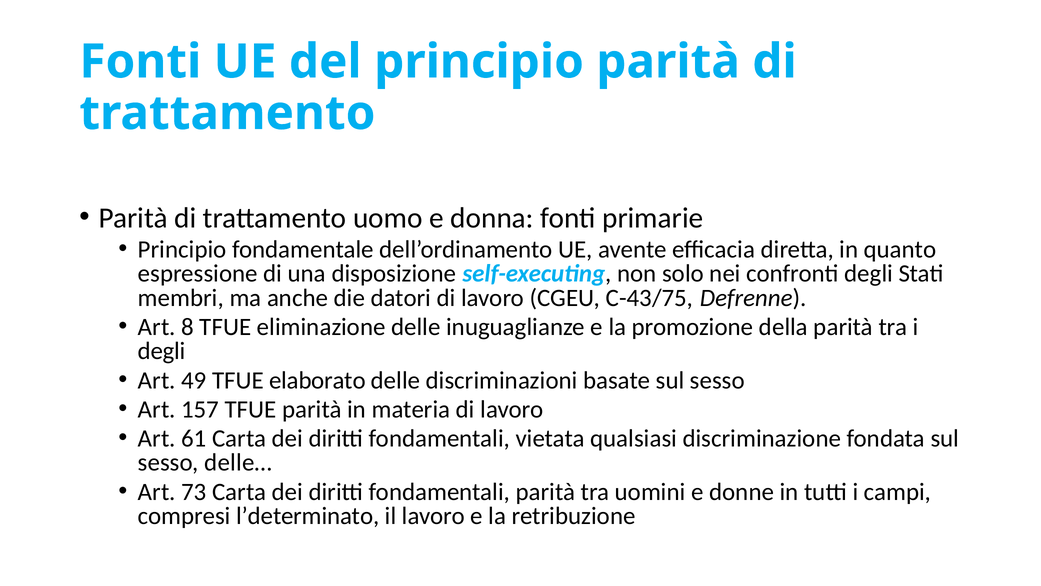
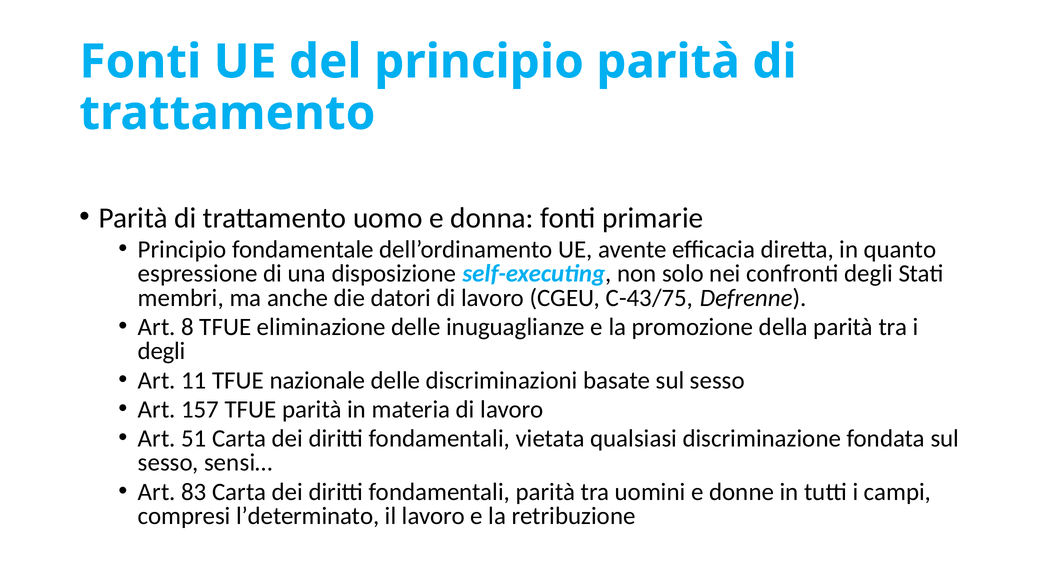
49: 49 -> 11
elaborato: elaborato -> nazionale
61: 61 -> 51
delle…: delle… -> sensi…
73: 73 -> 83
